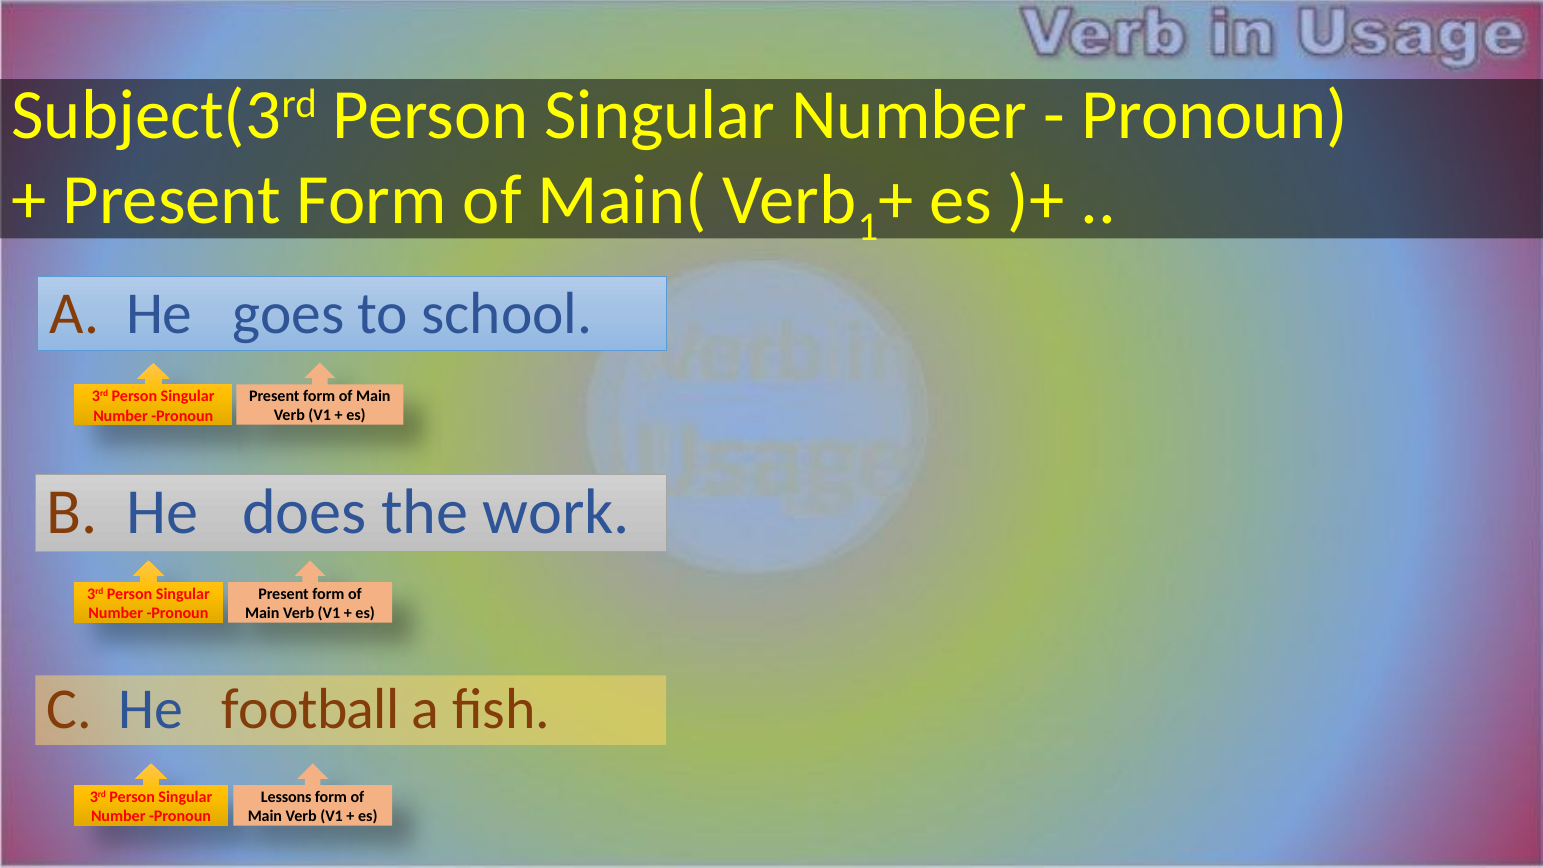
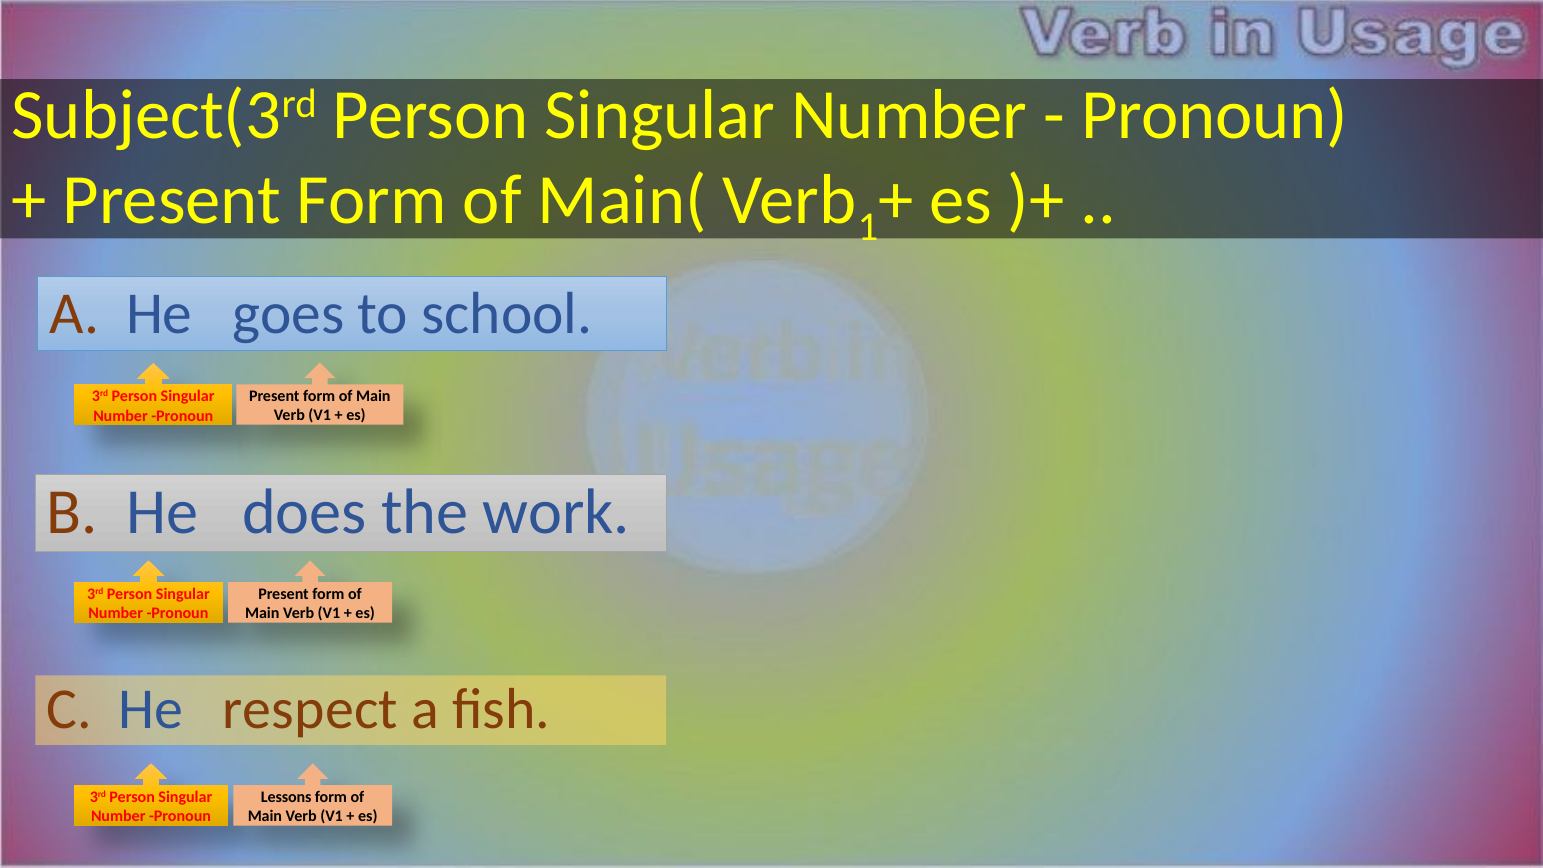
football: football -> respect
